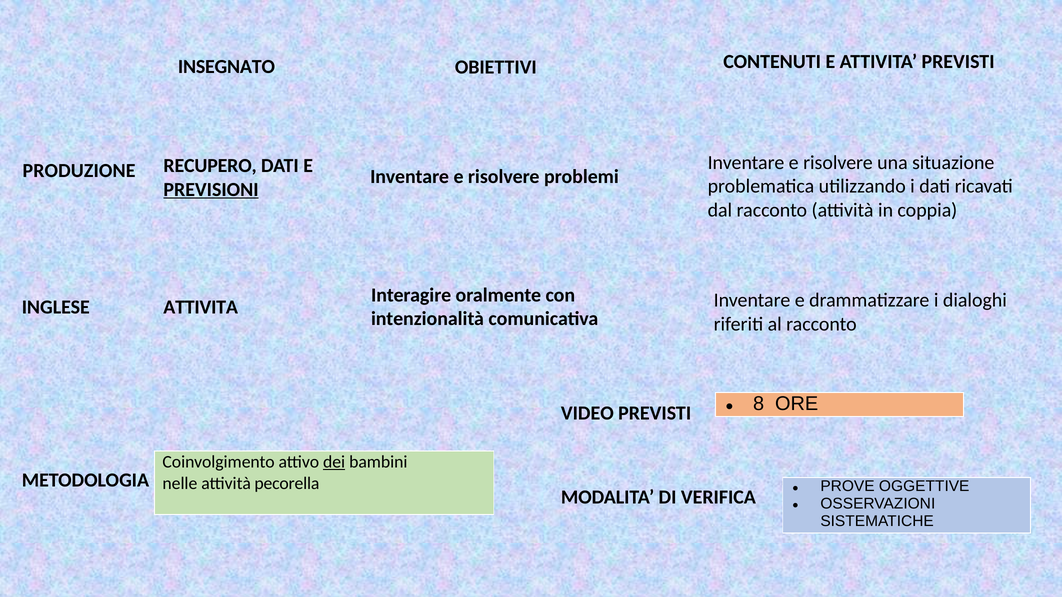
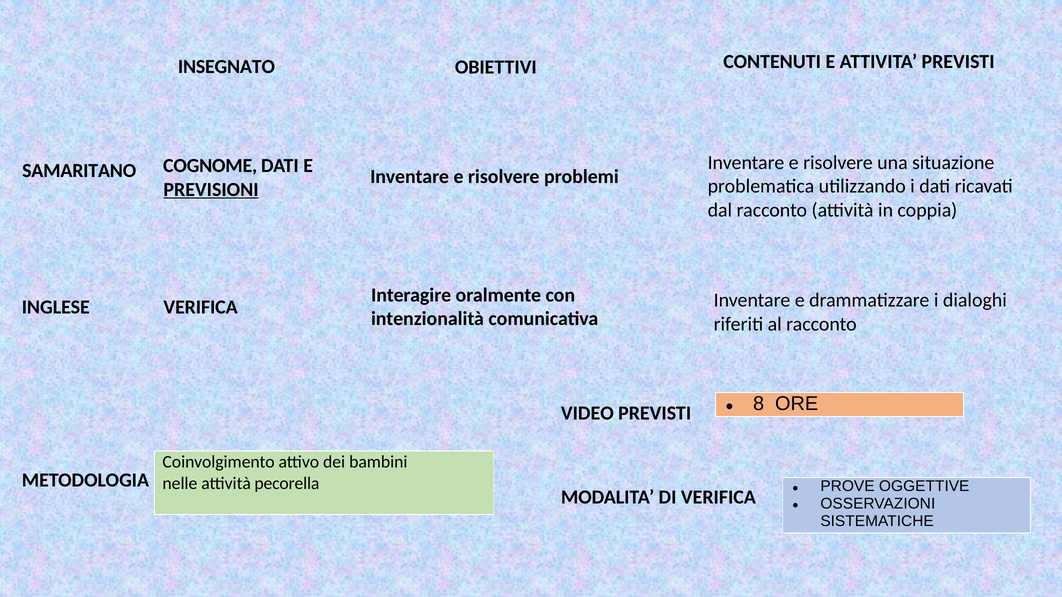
RECUPERO: RECUPERO -> COGNOME
PRODUZIONE: PRODUZIONE -> SAMARITANO
ATTIVITA at (201, 307): ATTIVITA -> VERIFICA
dei underline: present -> none
